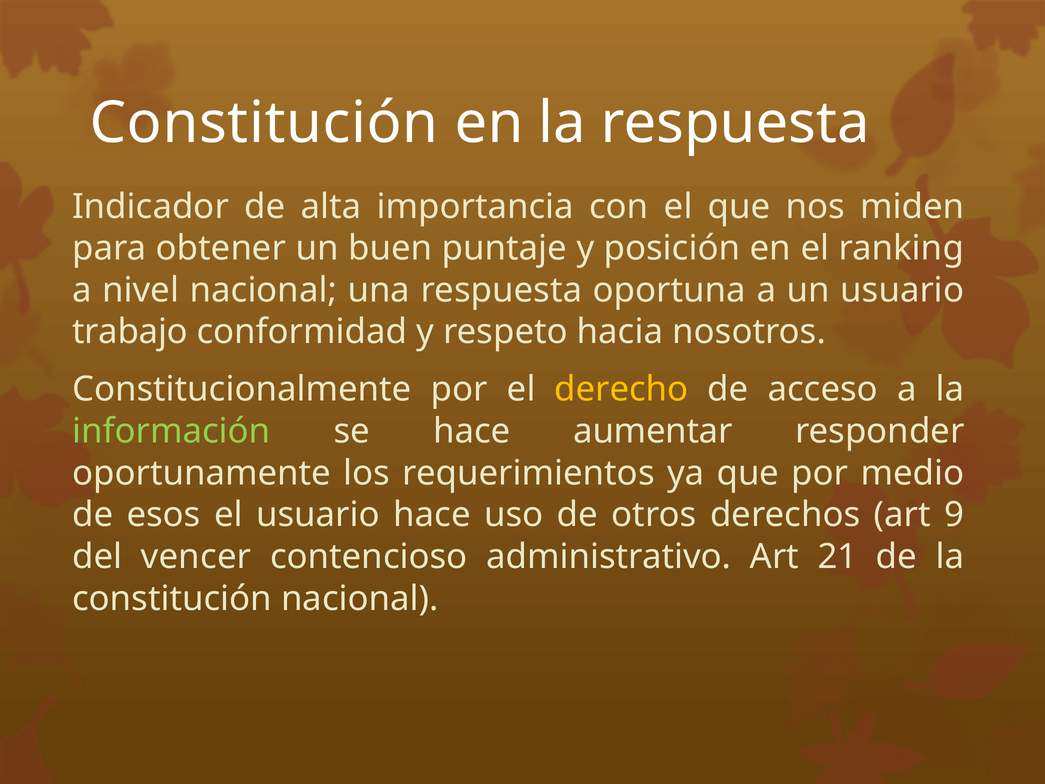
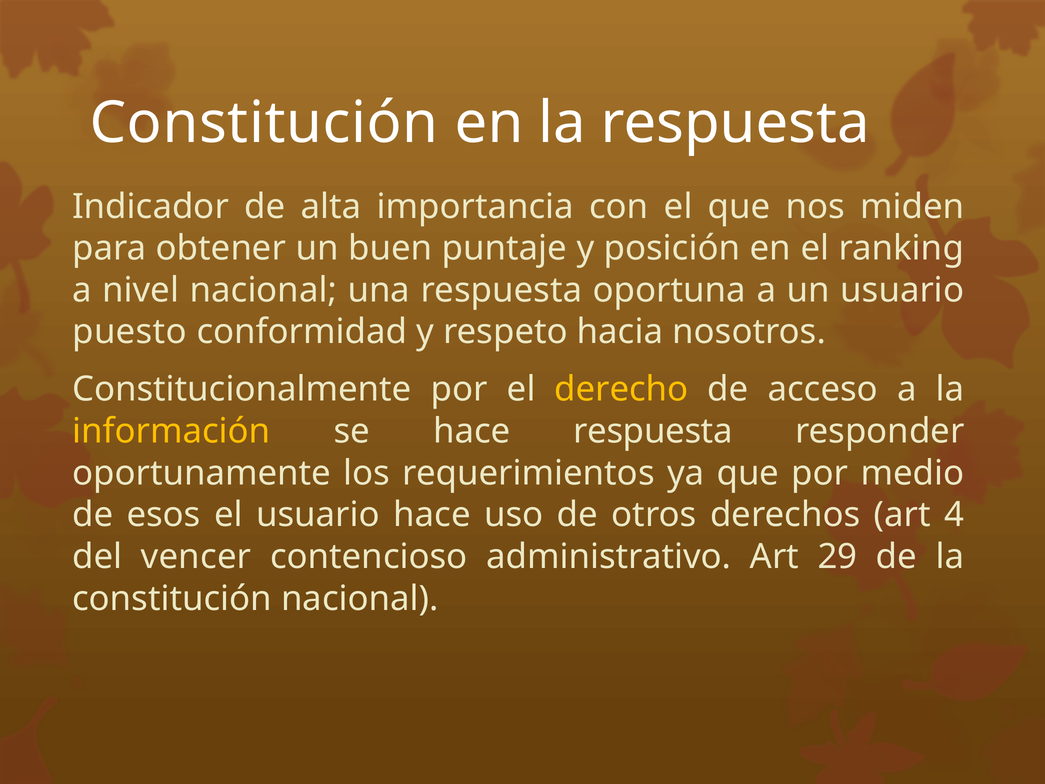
trabajo: trabajo -> puesto
información colour: light green -> yellow
hace aumentar: aumentar -> respuesta
9: 9 -> 4
21: 21 -> 29
